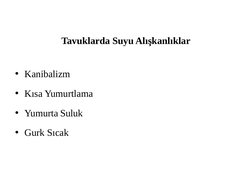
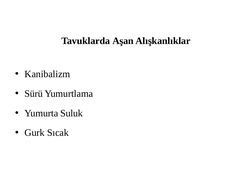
Suyu: Suyu -> Aşan
Kısa: Kısa -> Sürü
